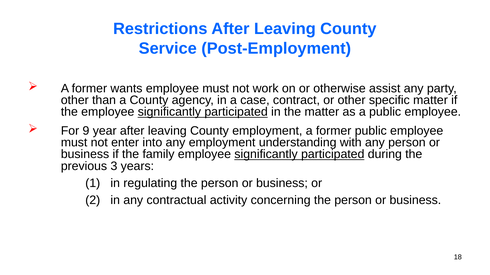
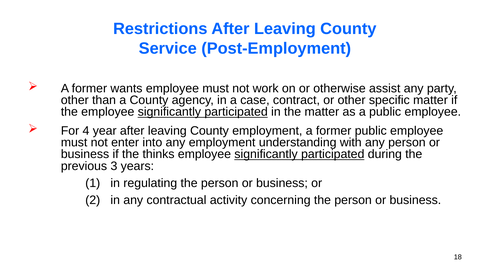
9: 9 -> 4
family: family -> thinks
